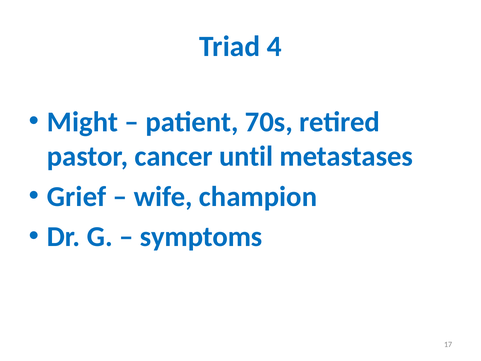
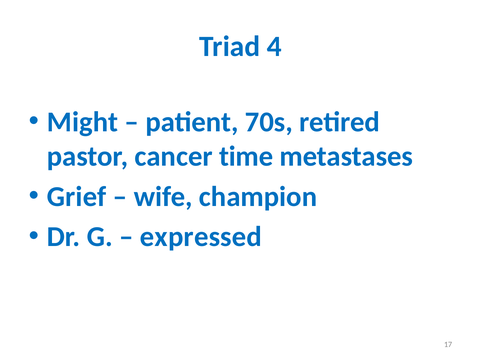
until: until -> time
symptoms: symptoms -> expressed
